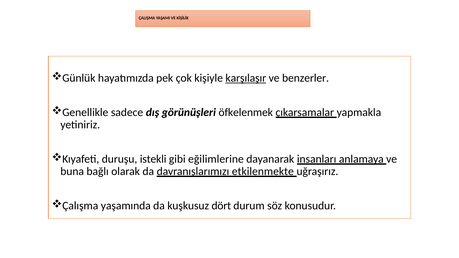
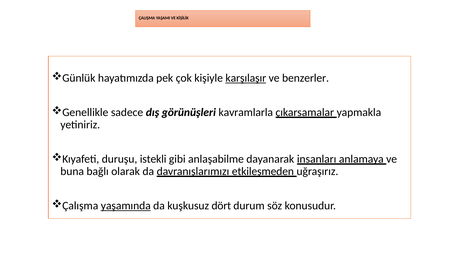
öfkelenmek: öfkelenmek -> kavramlarla
eğilimlerine: eğilimlerine -> anlaşabilme
etkilenmekte: etkilenmekte -> etkileşmeden
yaşamında underline: none -> present
